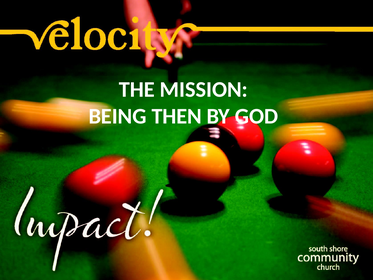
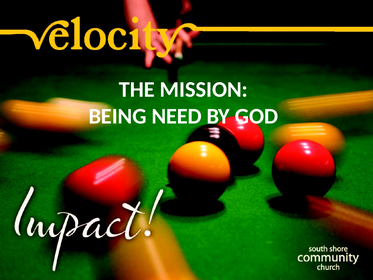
THEN: THEN -> NEED
